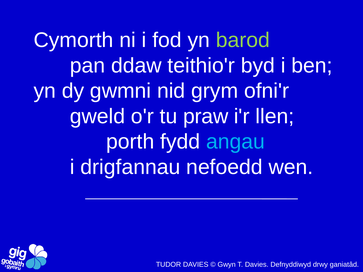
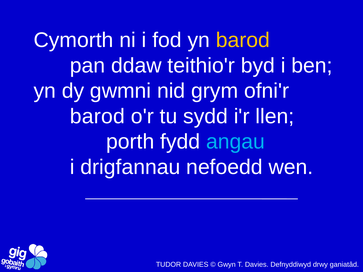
barod at (243, 40) colour: light green -> yellow
gweld at (98, 116): gweld -> barod
praw: praw -> sydd
